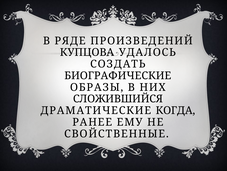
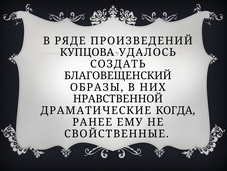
БИОГРАФИЧЕСКИЕ: БИОГРАФИЧЕСКИЕ -> БЛАГОВЕЩЕНСКИЙ
СЛОЖИВШИЙСЯ: СЛОЖИВШИЙСЯ -> НРАВСТВЕННОЙ
